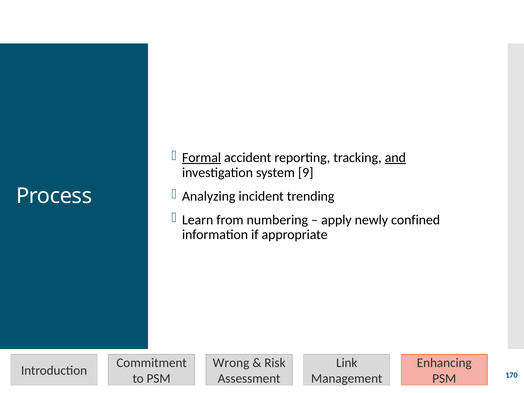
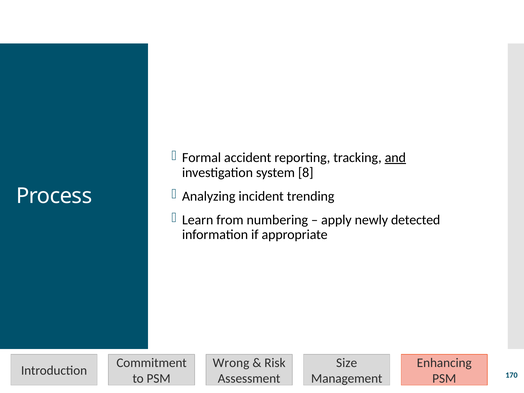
Formal underline: present -> none
9: 9 -> 8
confined: confined -> detected
Link: Link -> Size
